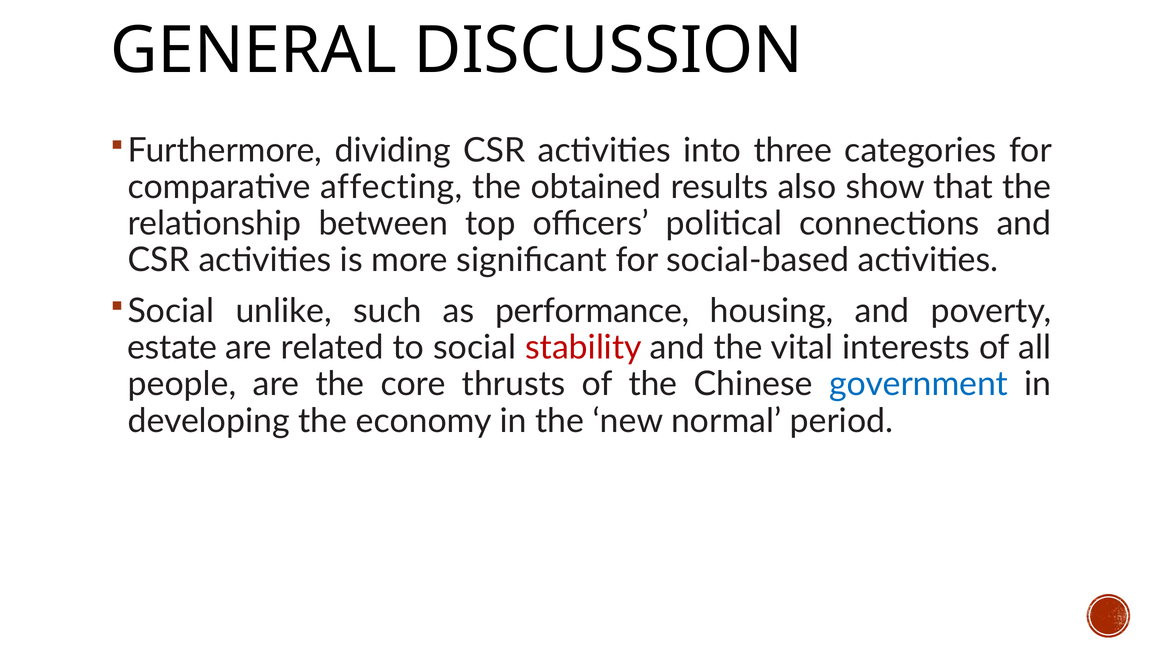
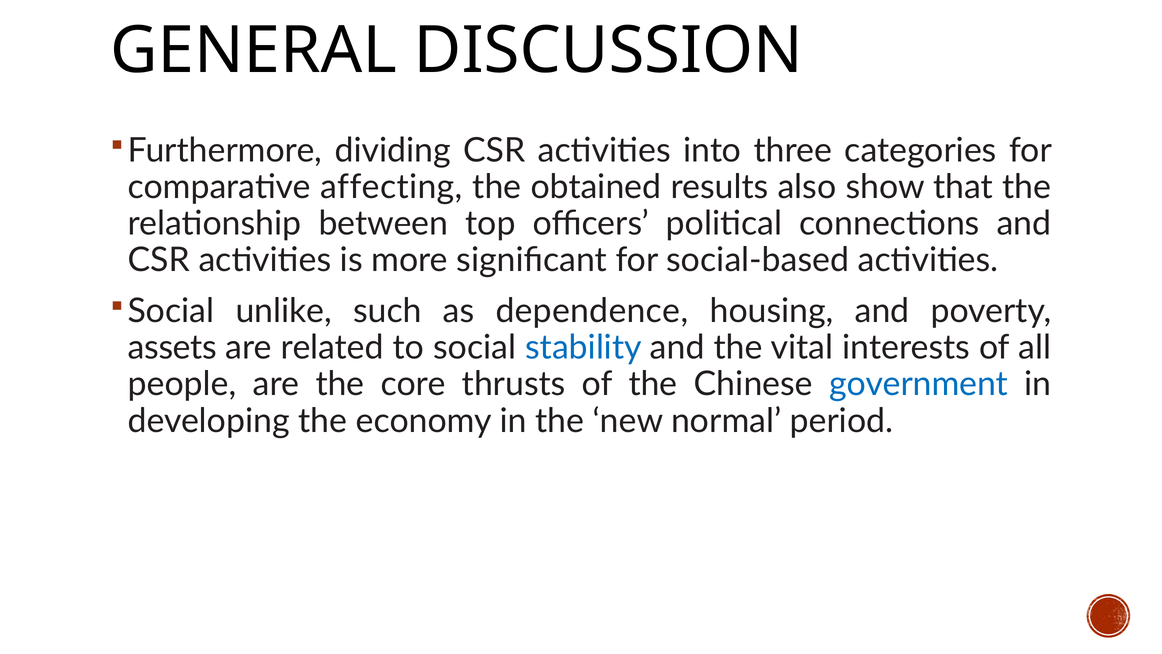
performance: performance -> dependence
estate: estate -> assets
stability colour: red -> blue
